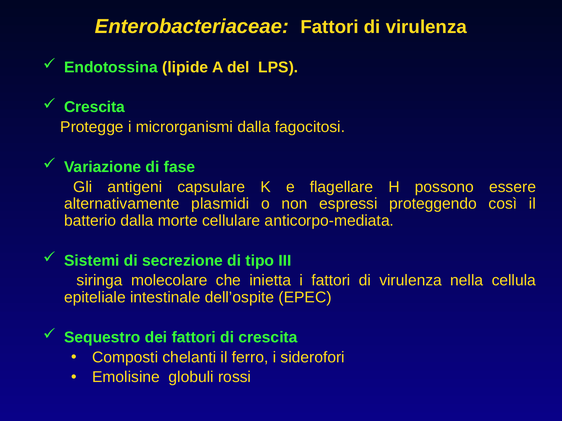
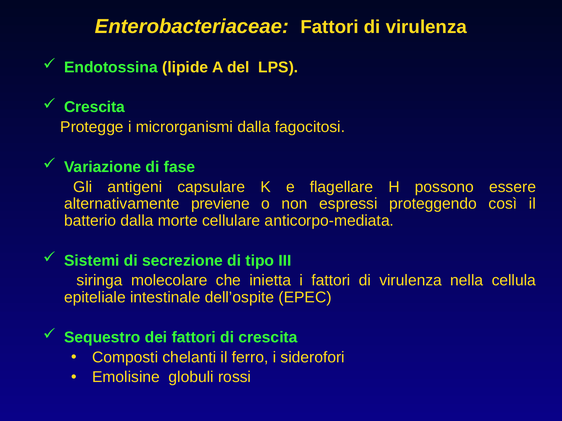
plasmidi: plasmidi -> previene
